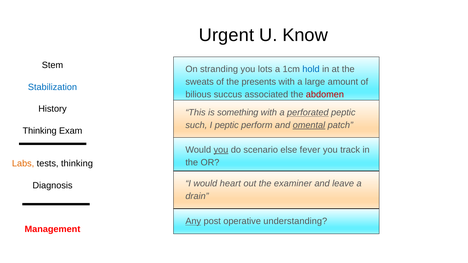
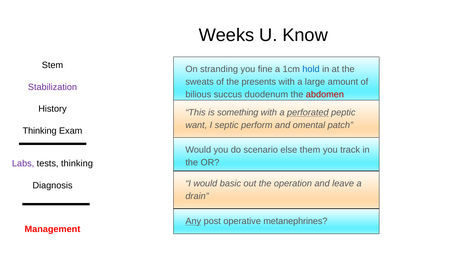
Urgent: Urgent -> Weeks
lots: lots -> fine
Stabilization colour: blue -> purple
associated: associated -> duodenum
such: such -> want
I peptic: peptic -> septic
omental underline: present -> none
you at (221, 150) underline: present -> none
fever: fever -> them
Labs colour: orange -> purple
heart: heart -> basic
examiner: examiner -> operation
understanding: understanding -> metanephrines
